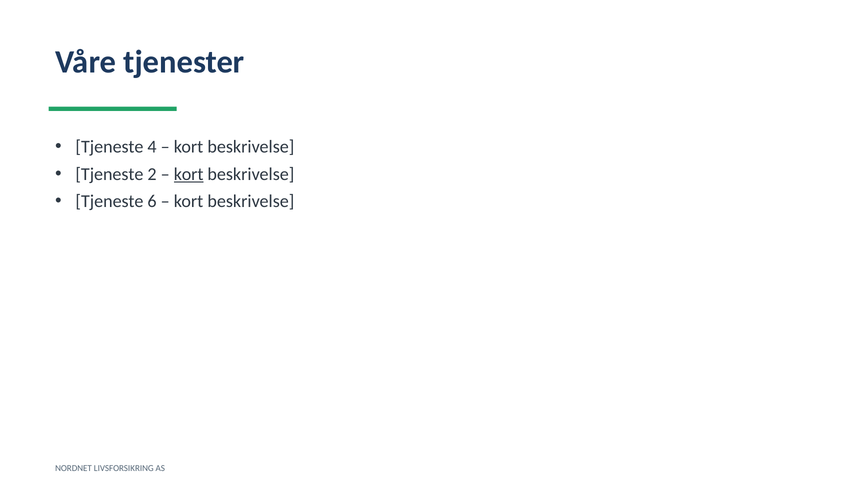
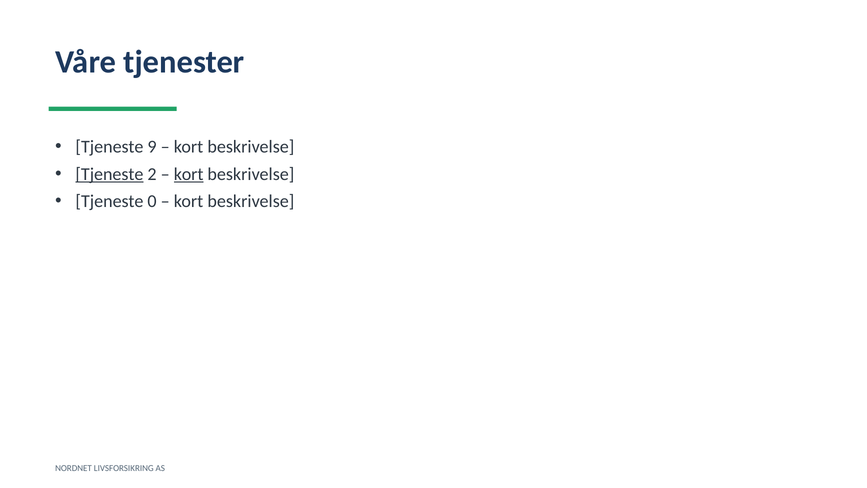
4: 4 -> 9
Tjeneste at (109, 174) underline: none -> present
6: 6 -> 0
